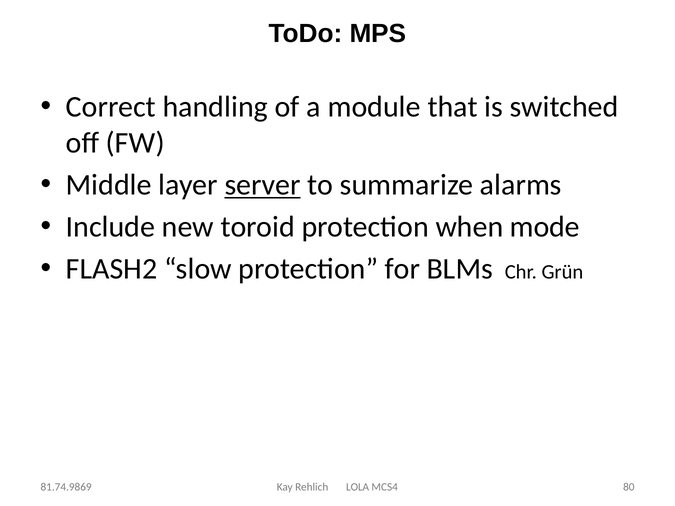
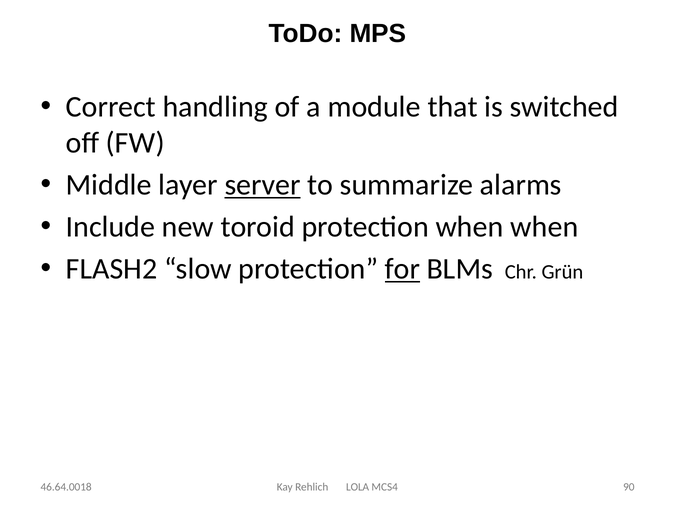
when mode: mode -> when
for underline: none -> present
80: 80 -> 90
81.74.9869: 81.74.9869 -> 46.64.0018
